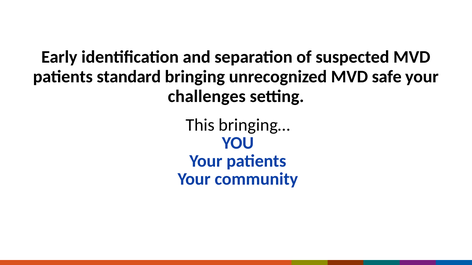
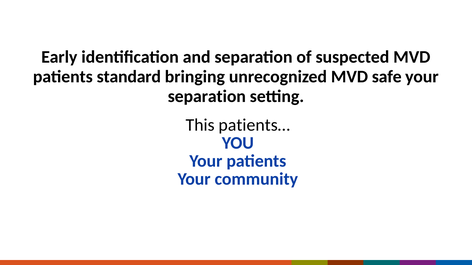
challenges at (207, 97): challenges -> separation
bringing…: bringing… -> patients…
